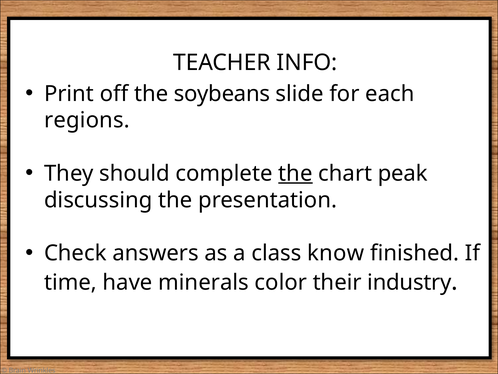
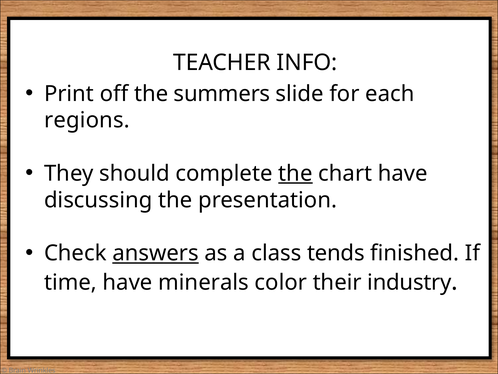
soybeans: soybeans -> summers
chart peak: peak -> have
answers underline: none -> present
know: know -> tends
